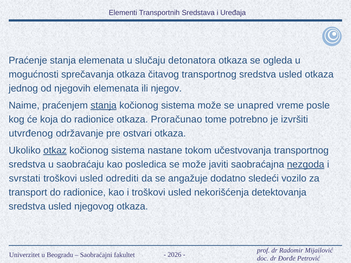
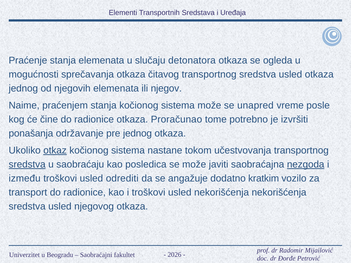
stanja at (104, 106) underline: present -> none
koja: koja -> čine
utvrđenog: utvrđenog -> ponašanja
pre ostvari: ostvari -> jednog
sredstva at (27, 165) underline: none -> present
svrstati: svrstati -> između
sledeći: sledeći -> kratkim
nekorišćenja detektovanja: detektovanja -> nekorišćenja
